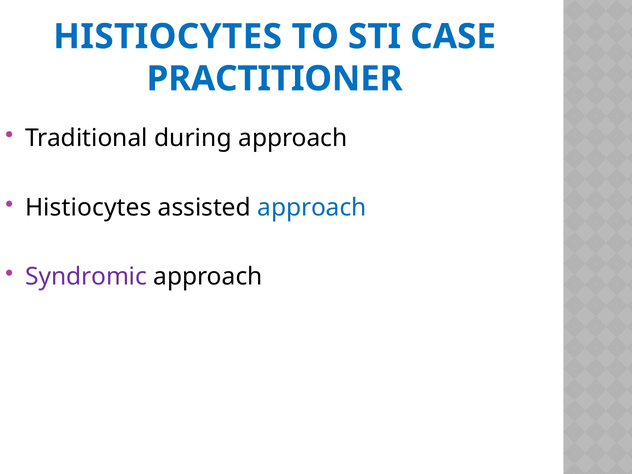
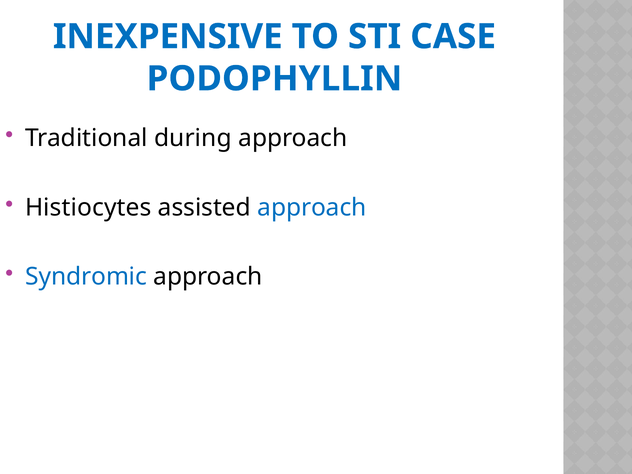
HISTIOCYTES at (168, 37): HISTIOCYTES -> INEXPENSIVE
PRACTITIONER: PRACTITIONER -> PODOPHYLLIN
Syndromic colour: purple -> blue
